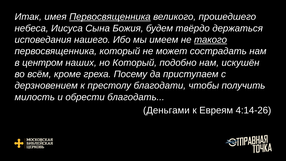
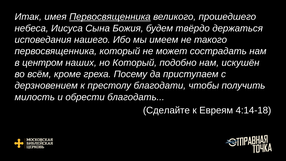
такого underline: present -> none
Деньгами: Деньгами -> Сделайте
4:14-26: 4:14-26 -> 4:14-18
